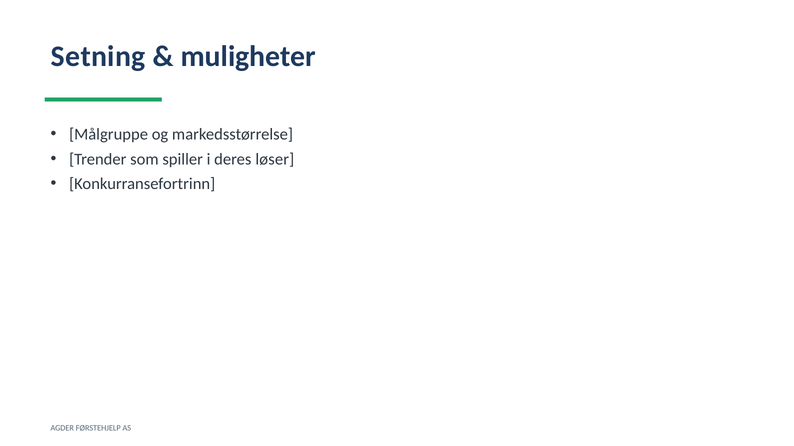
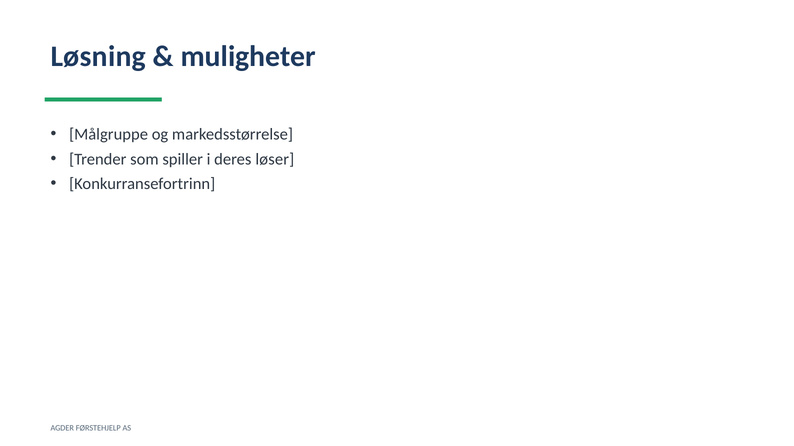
Setning: Setning -> Løsning
